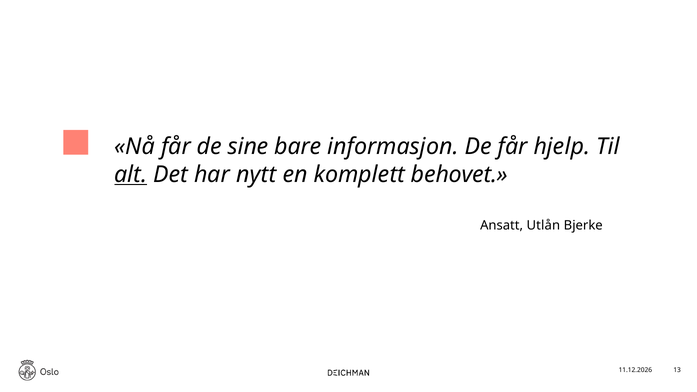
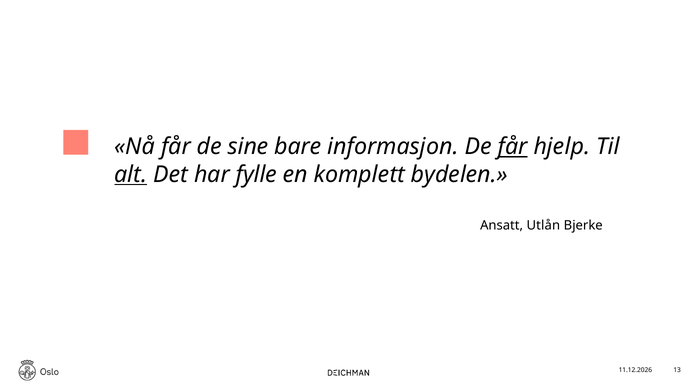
får at (513, 147) underline: none -> present
nytt: nytt -> fylle
behovet: behovet -> bydelen
